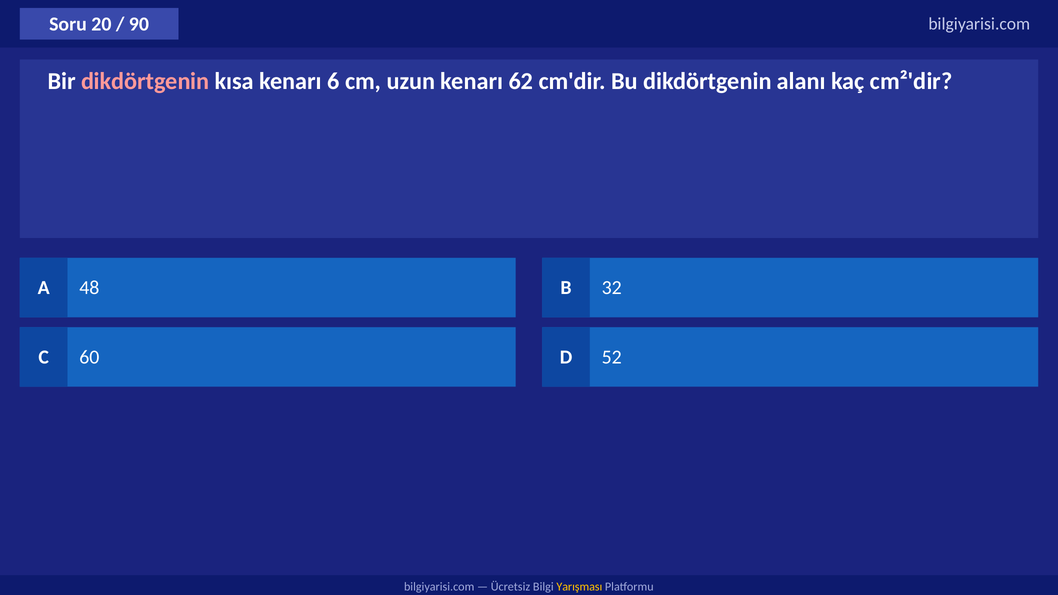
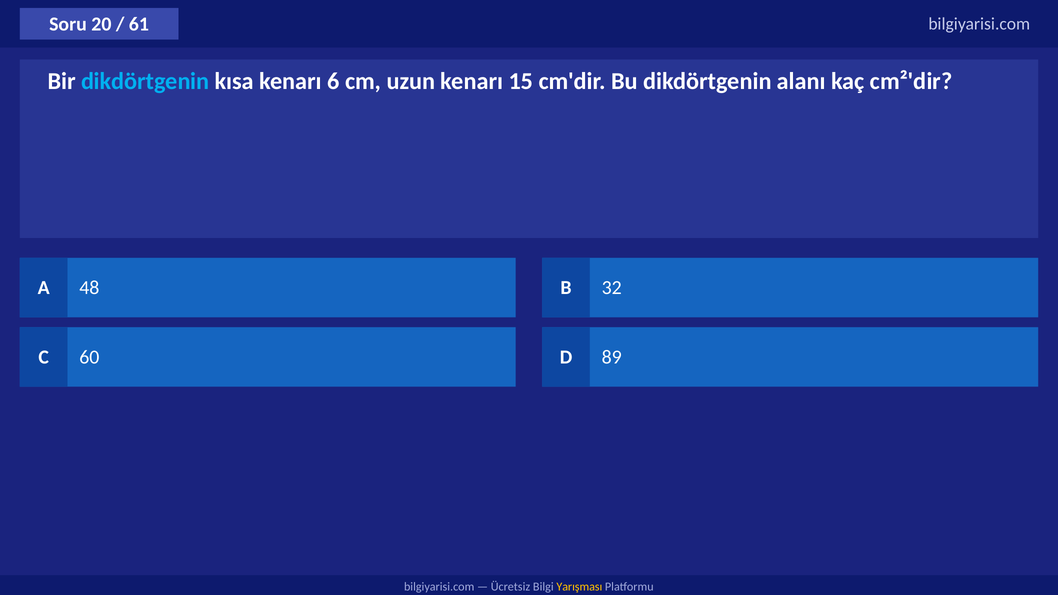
90: 90 -> 61
dikdörtgenin at (145, 81) colour: pink -> light blue
62: 62 -> 15
52: 52 -> 89
